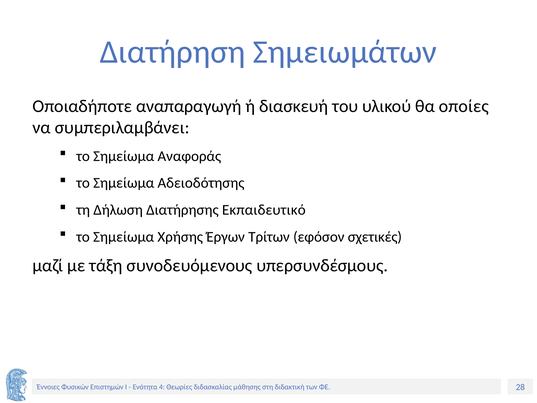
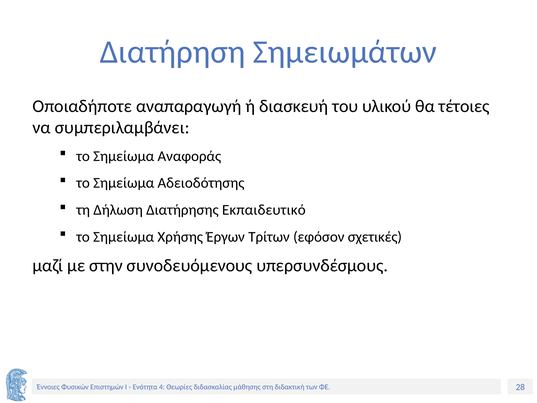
οποίες: οποίες -> τέτοιες
τάξη: τάξη -> στην
